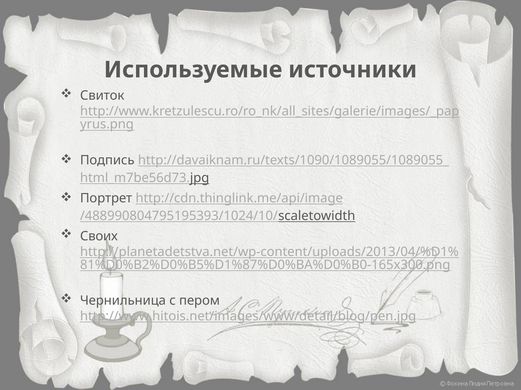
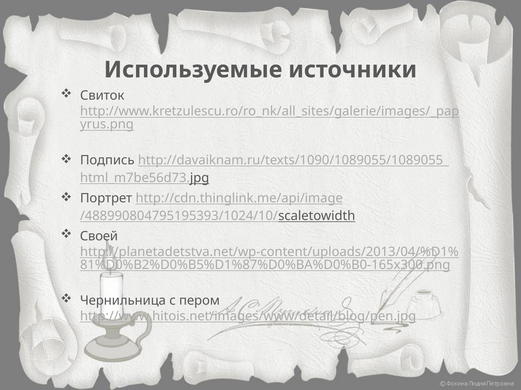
Своих: Своих -> Своей
